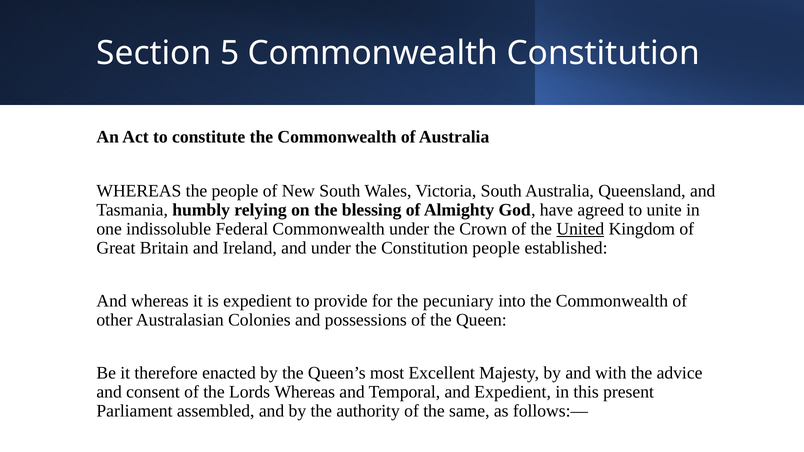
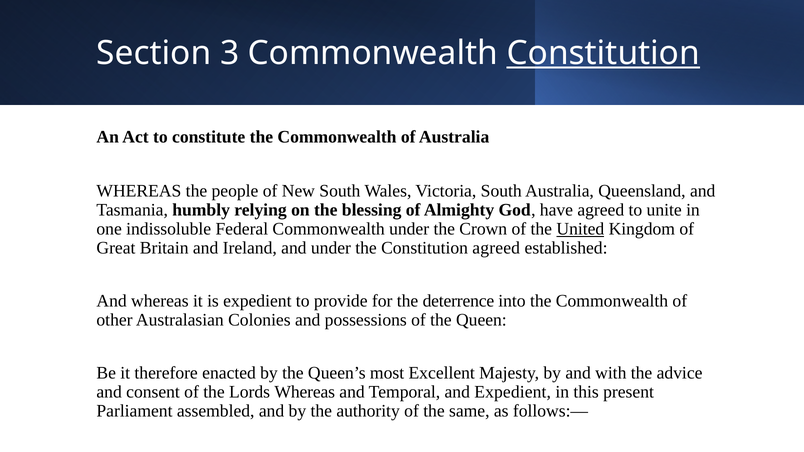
5: 5 -> 3
Constitution at (603, 53) underline: none -> present
Constitution people: people -> agreed
pecuniary: pecuniary -> deterrence
